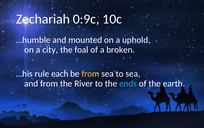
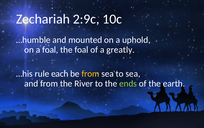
0:9c: 0:9c -> 2:9c
a city: city -> foal
broken: broken -> greatly
ends colour: light blue -> light green
